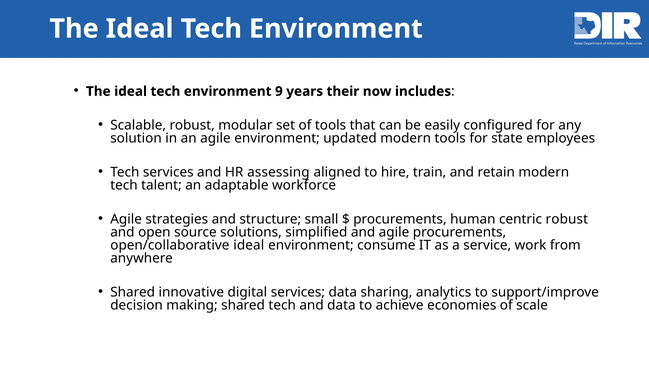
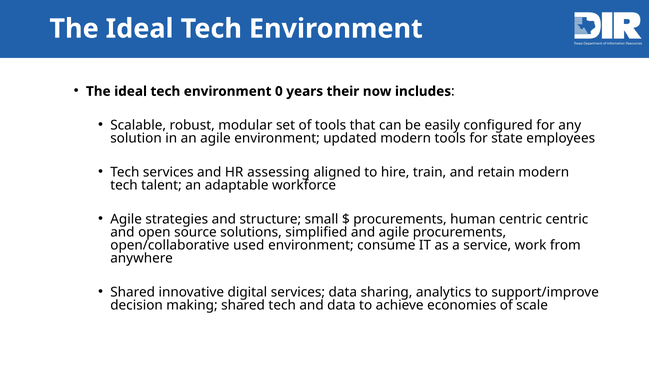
9: 9 -> 0
centric robust: robust -> centric
open/collaborative ideal: ideal -> used
